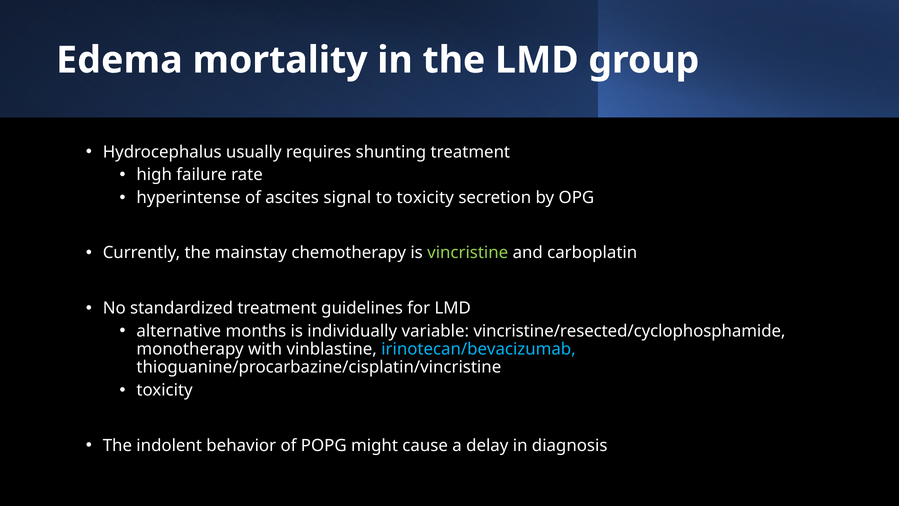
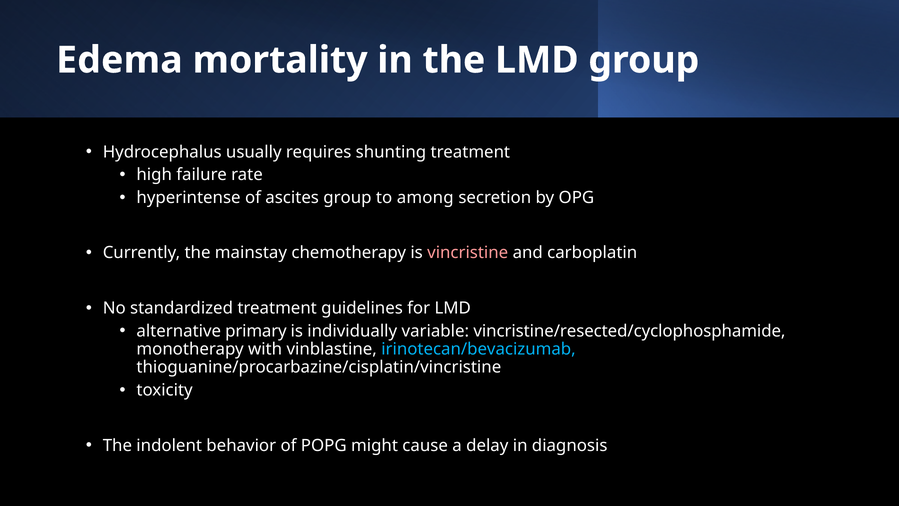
ascites signal: signal -> group
to toxicity: toxicity -> among
vincristine colour: light green -> pink
months: months -> primary
